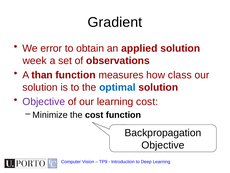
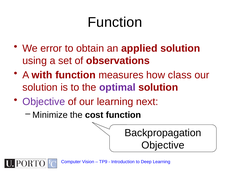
Gradient at (115, 22): Gradient -> Function
week: week -> using
than: than -> with
optimal colour: blue -> purple
learning cost: cost -> next
